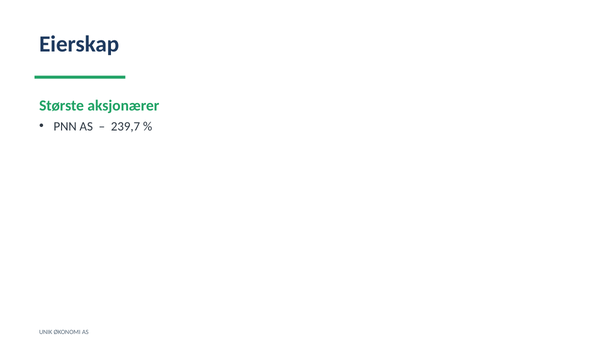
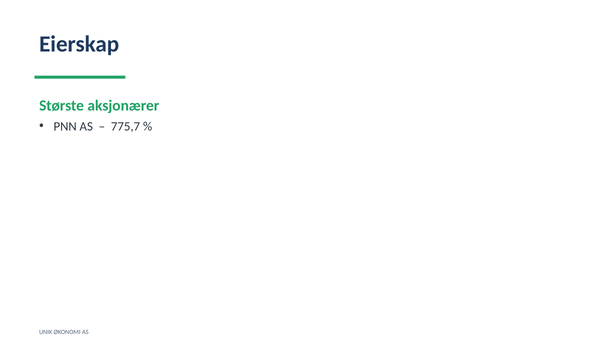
239,7: 239,7 -> 775,7
